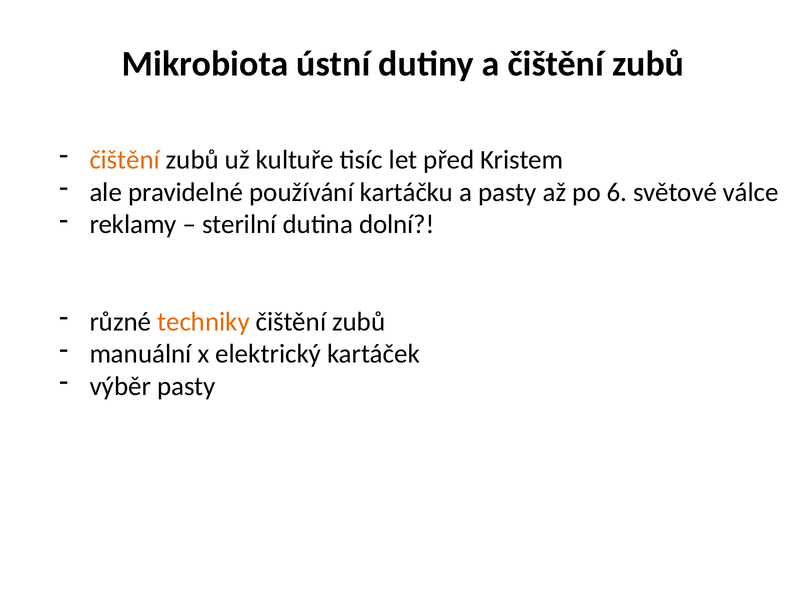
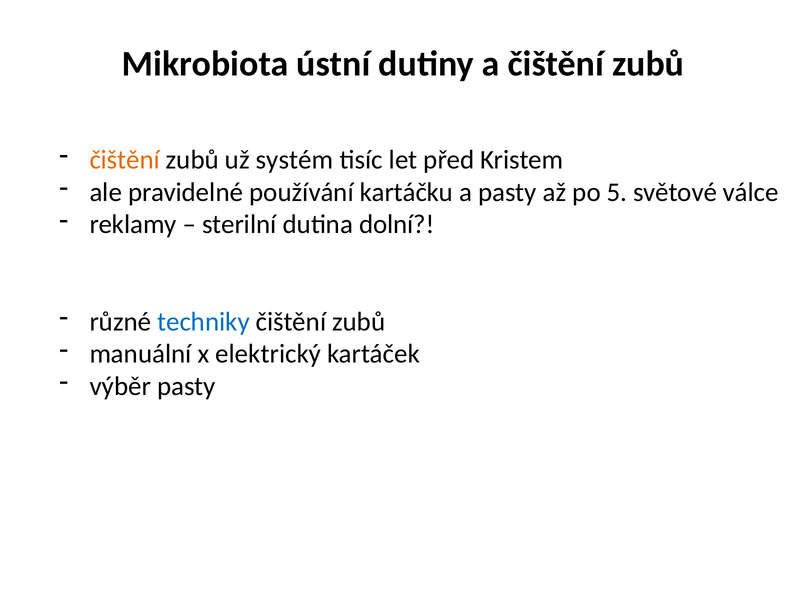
kultuře: kultuře -> systém
6: 6 -> 5
techniky colour: orange -> blue
